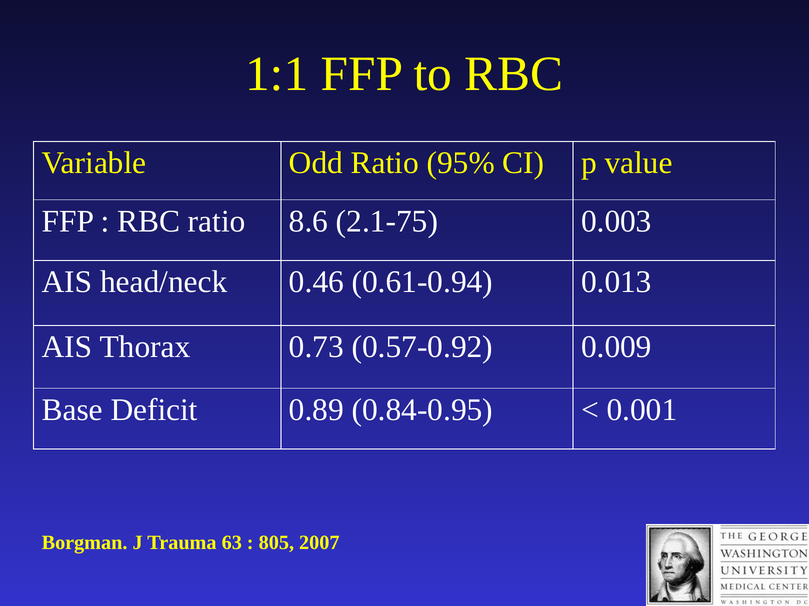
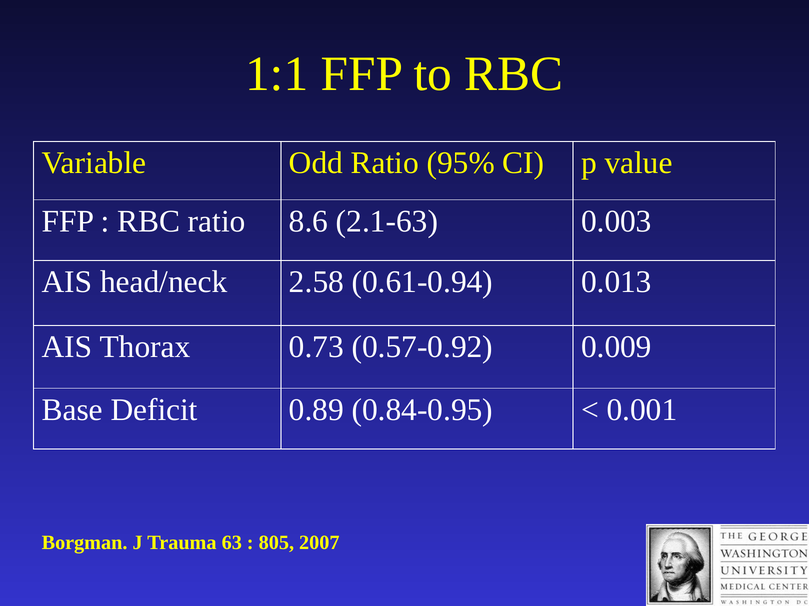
2.1-75: 2.1-75 -> 2.1-63
0.46: 0.46 -> 2.58
